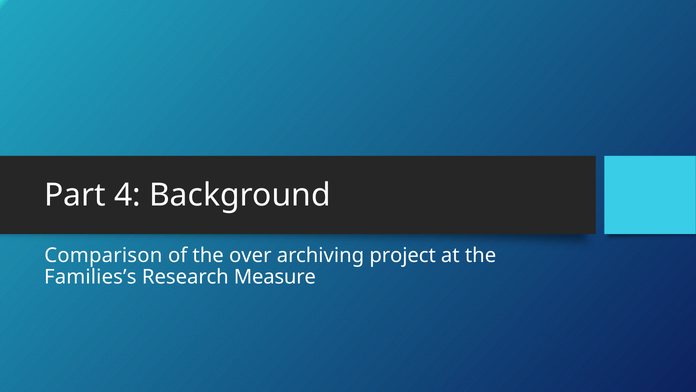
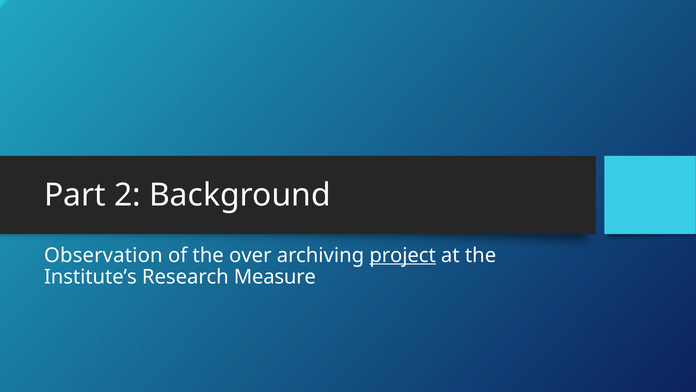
4: 4 -> 2
Comparison: Comparison -> Observation
project underline: none -> present
Families’s: Families’s -> Institute’s
